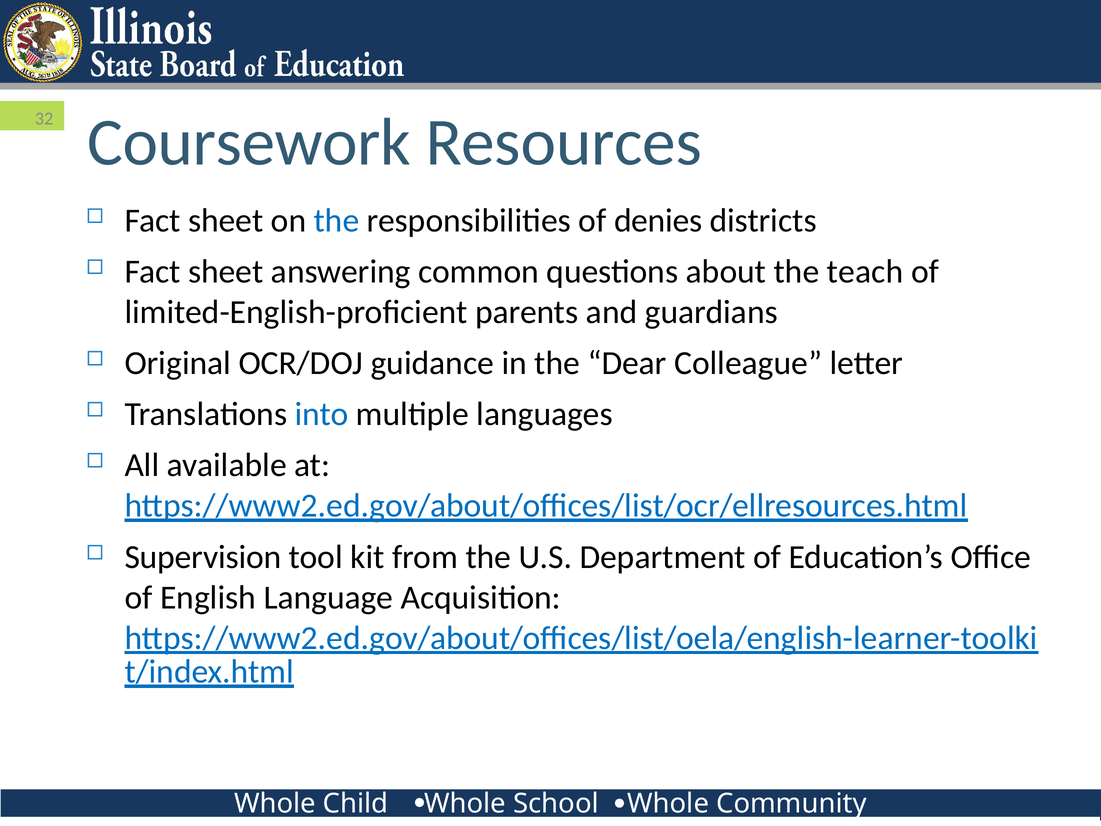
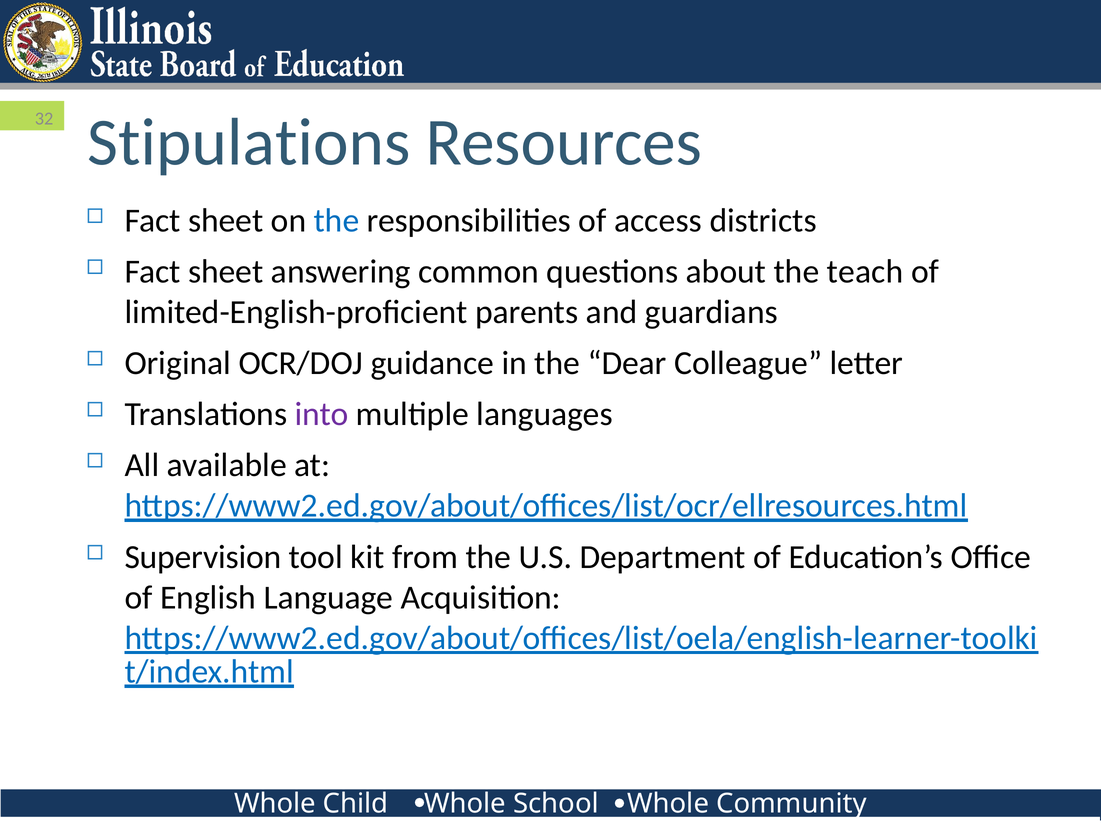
Coursework: Coursework -> Stipulations
denies: denies -> access
into colour: blue -> purple
